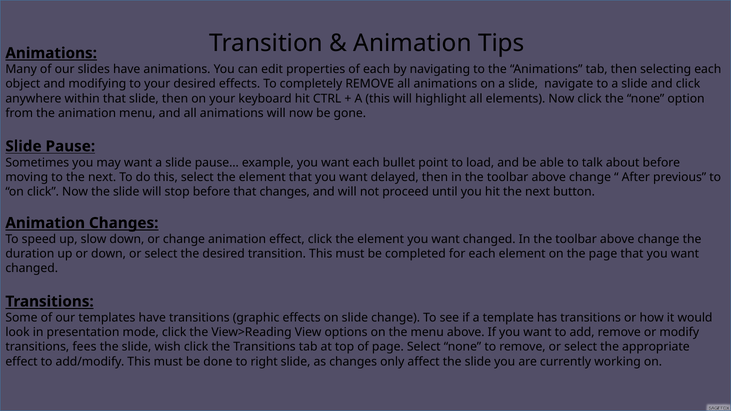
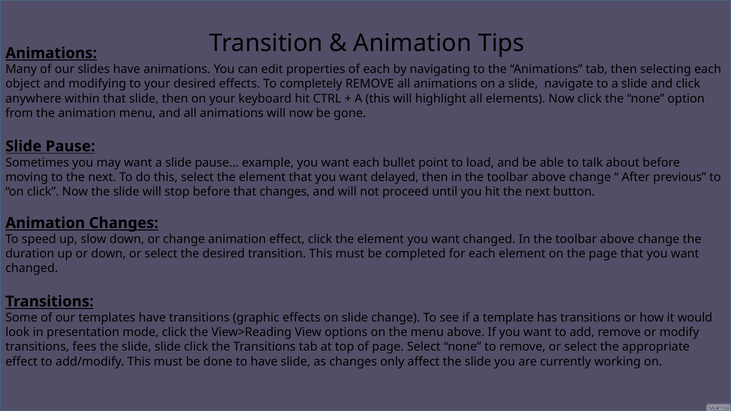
slide wish: wish -> slide
to right: right -> have
